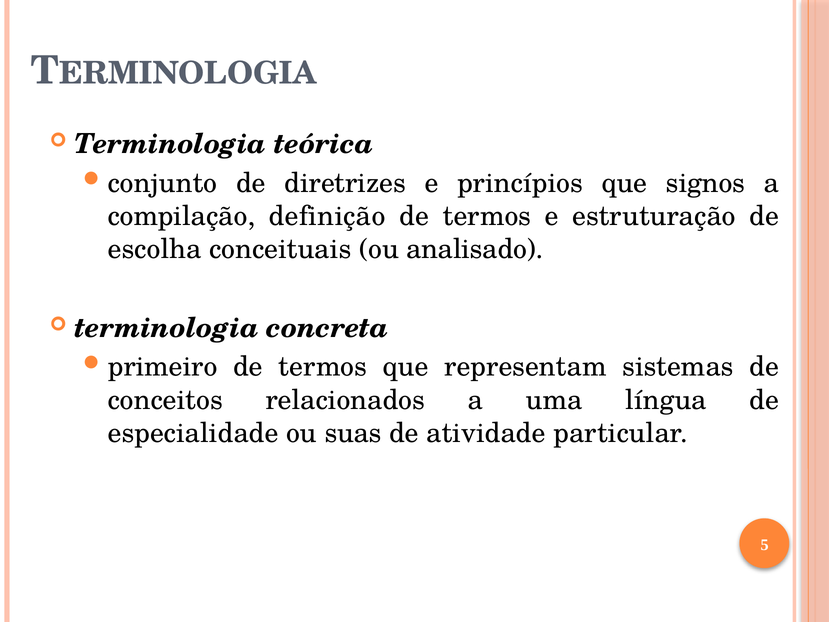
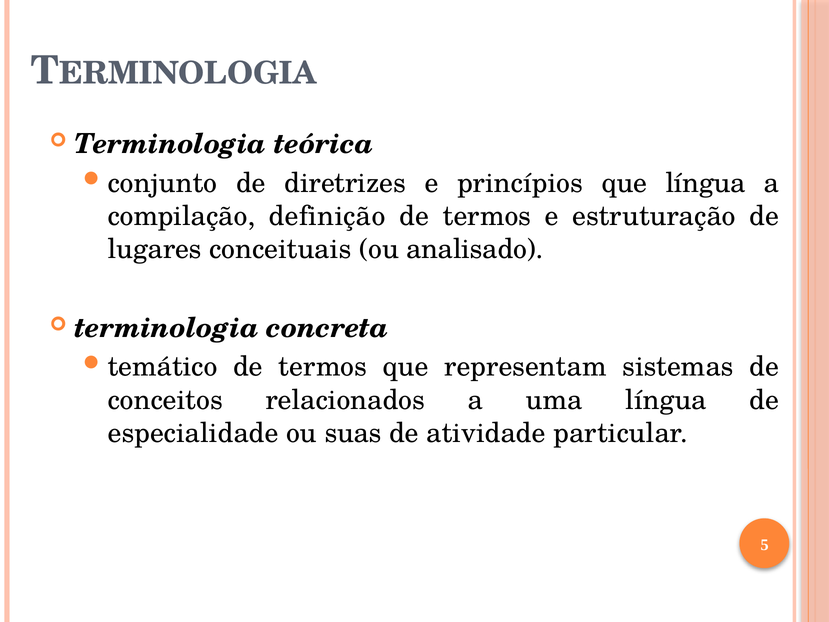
que signos: signos -> língua
escolha: escolha -> lugares
primeiro: primeiro -> temático
